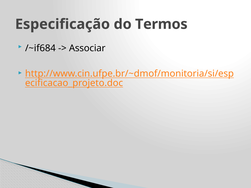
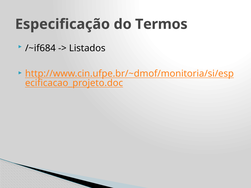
Associar: Associar -> Listados
